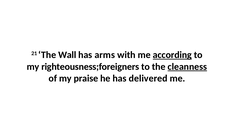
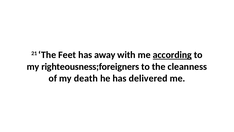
Wall: Wall -> Feet
arms: arms -> away
cleanness underline: present -> none
praise: praise -> death
